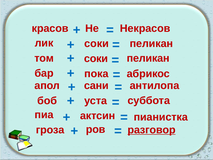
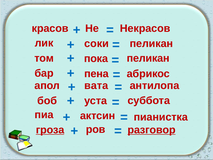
том соки: соки -> пока
пока: пока -> пена
сани: сани -> вата
гроза underline: none -> present
